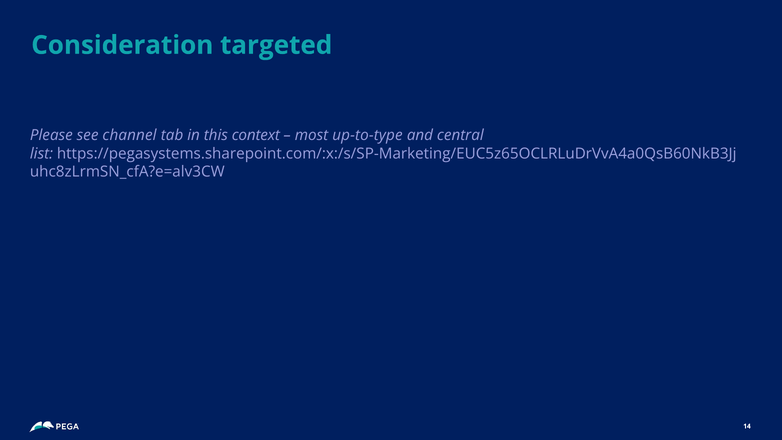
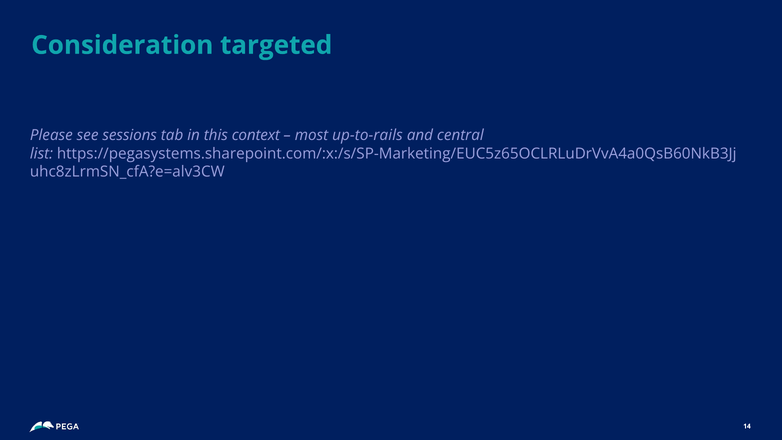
channel: channel -> sessions
up-to-type: up-to-type -> up-to-rails
